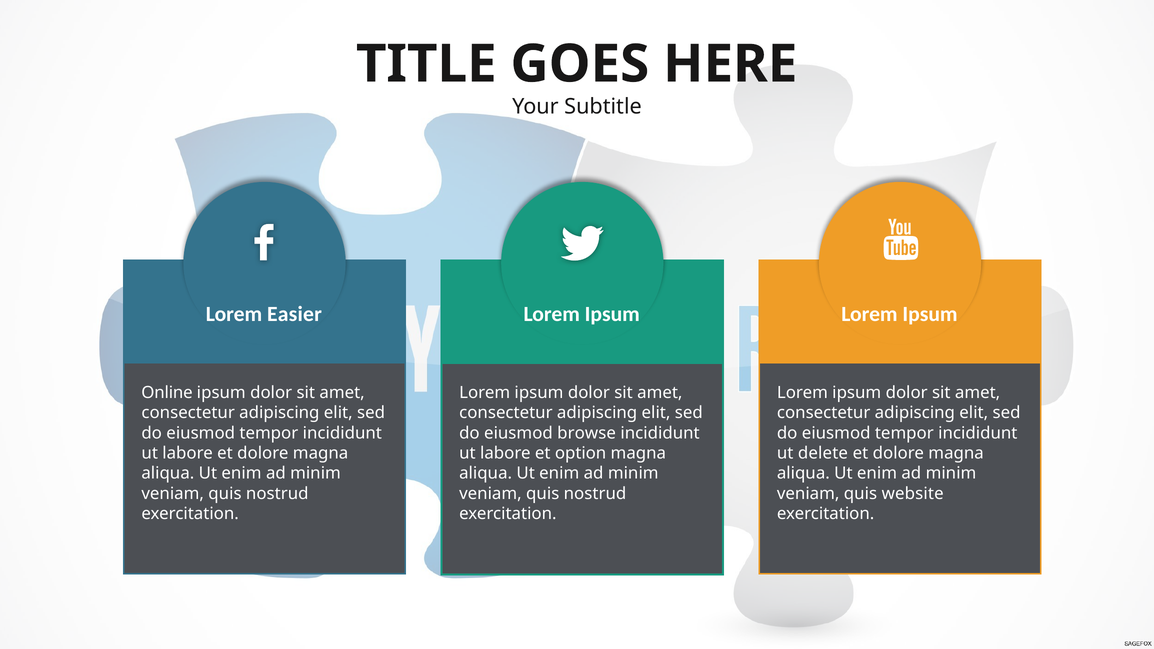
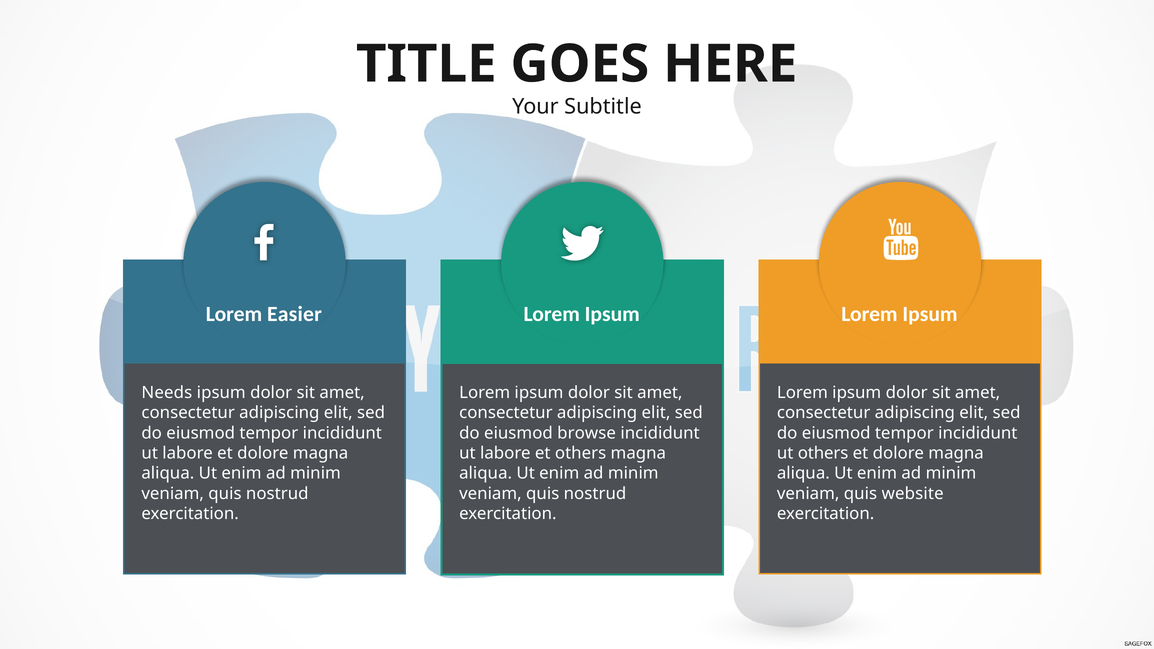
Online: Online -> Needs
et option: option -> others
ut delete: delete -> others
